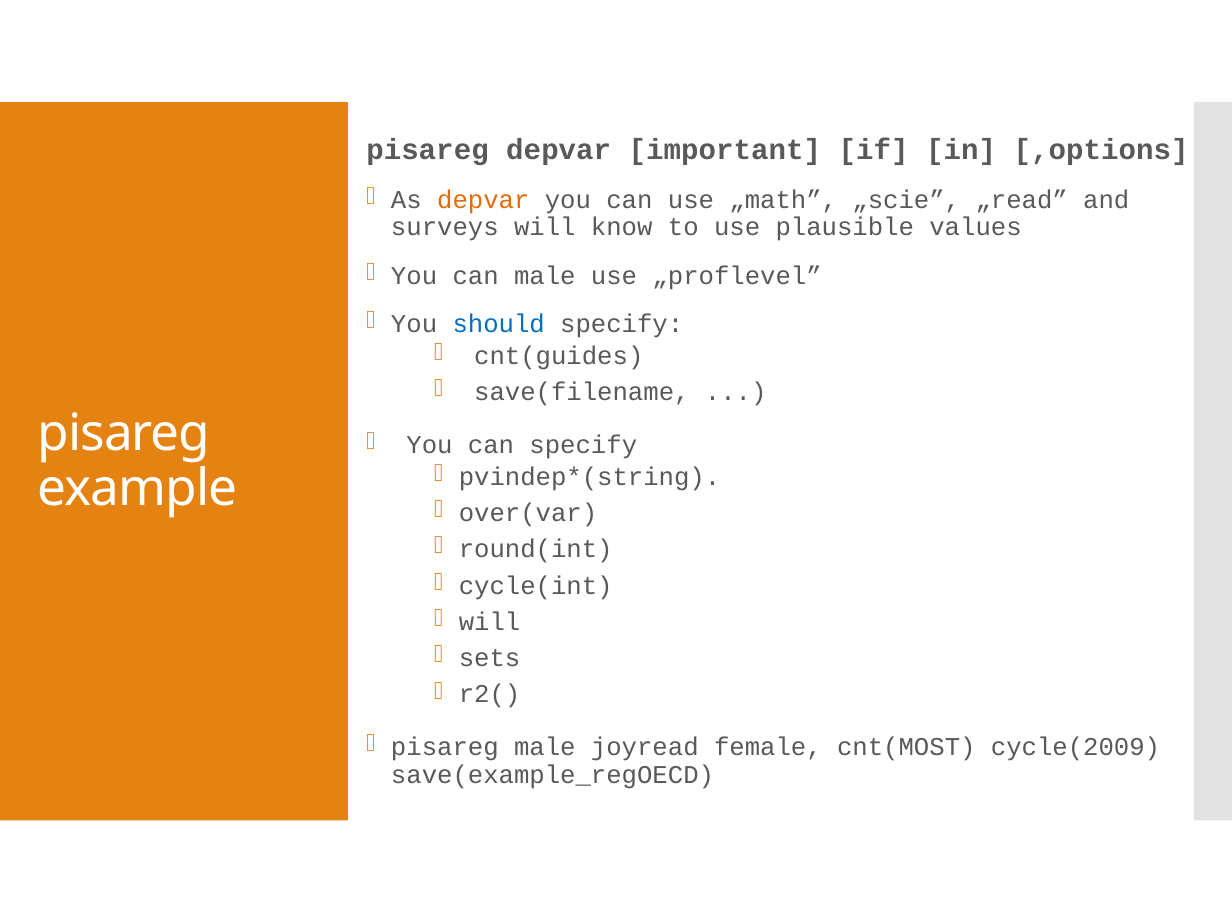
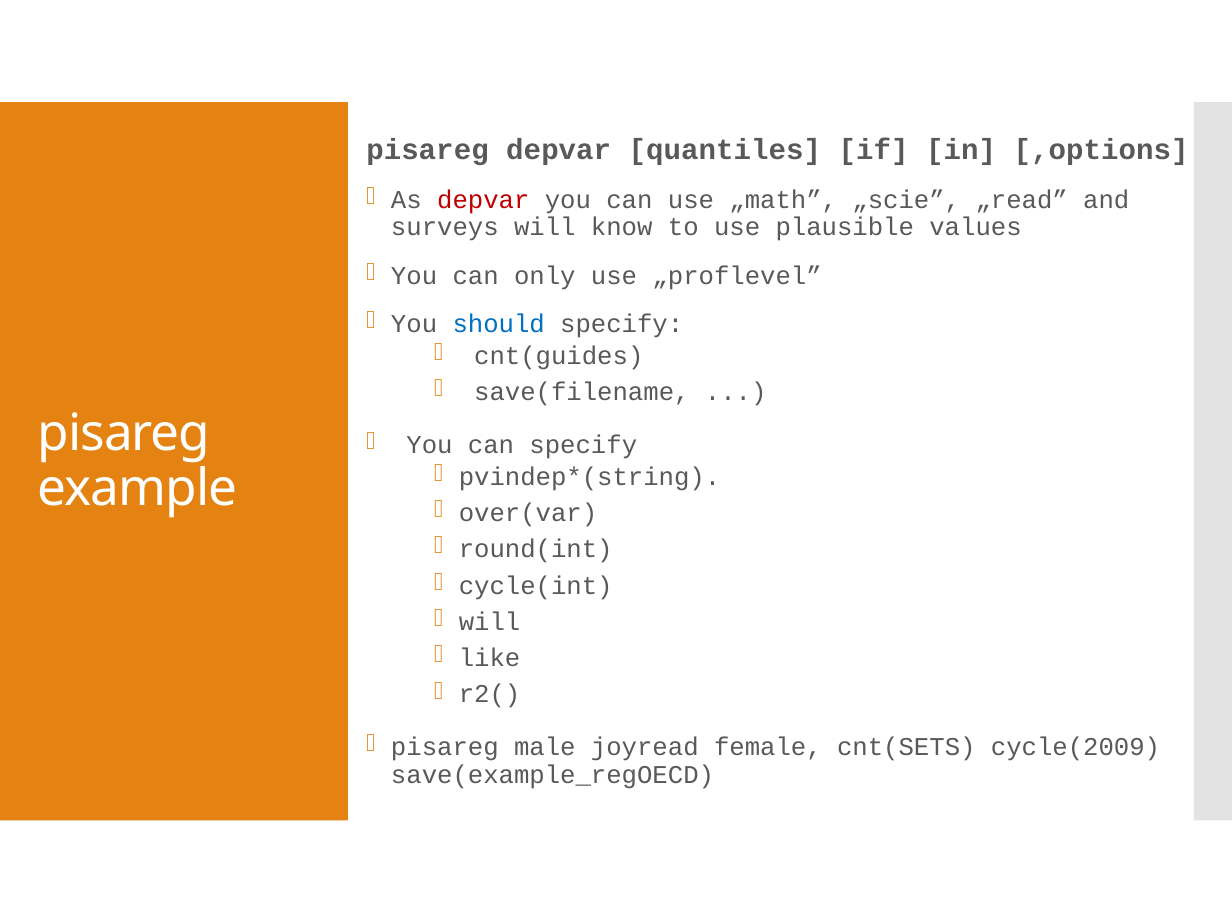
important: important -> quantiles
depvar at (483, 200) colour: orange -> red
can male: male -> only
sets: sets -> like
cnt(MOST: cnt(MOST -> cnt(SETS
